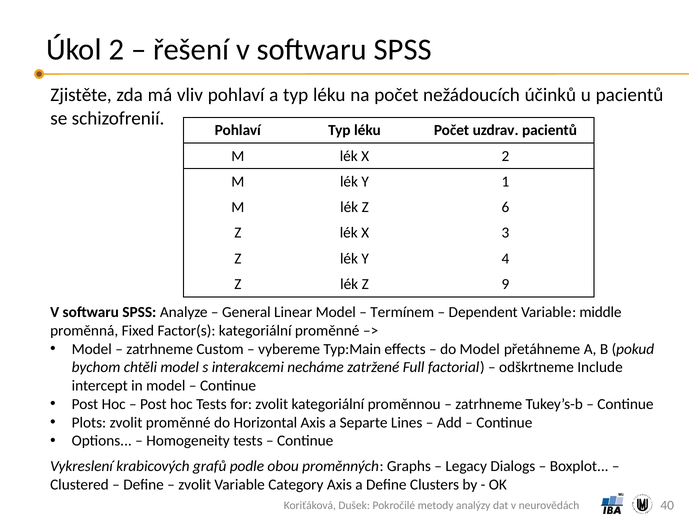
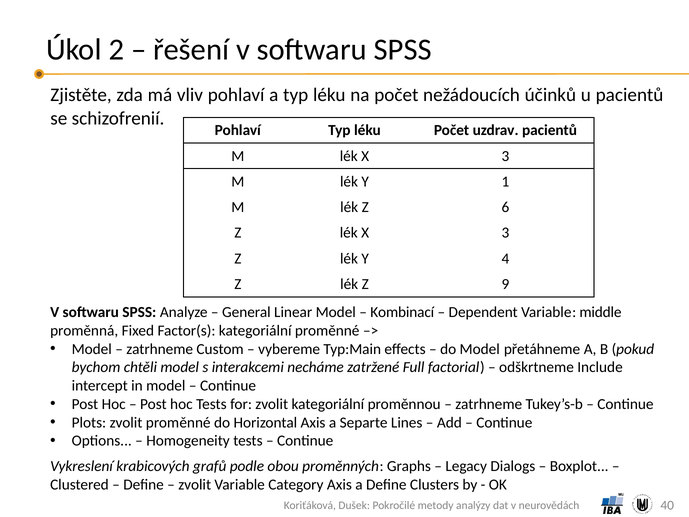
M lék X 2: 2 -> 3
Termínem: Termínem -> Kombinací
